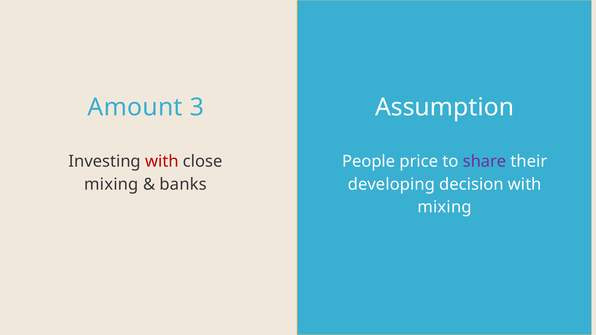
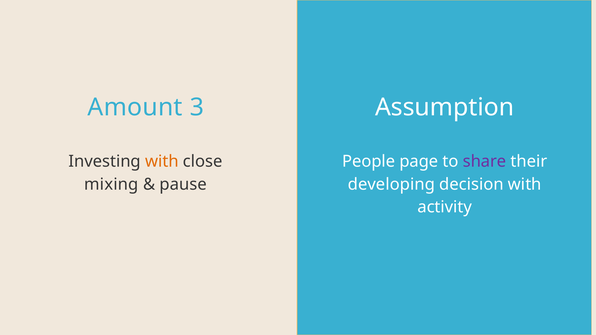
with at (162, 162) colour: red -> orange
price: price -> page
banks: banks -> pause
mixing at (445, 207): mixing -> activity
